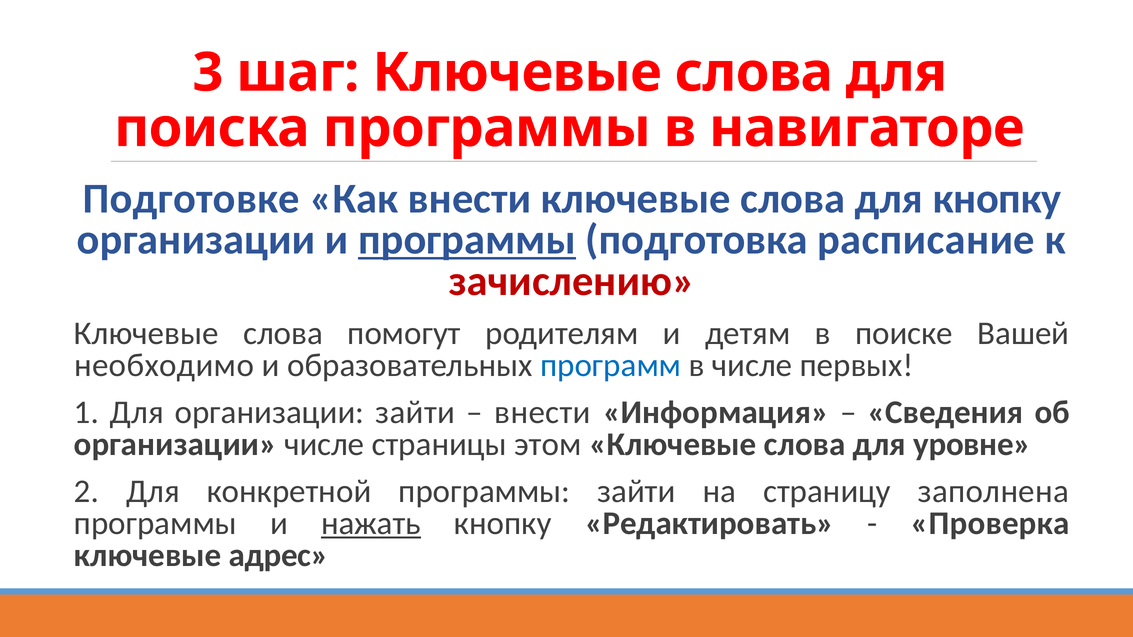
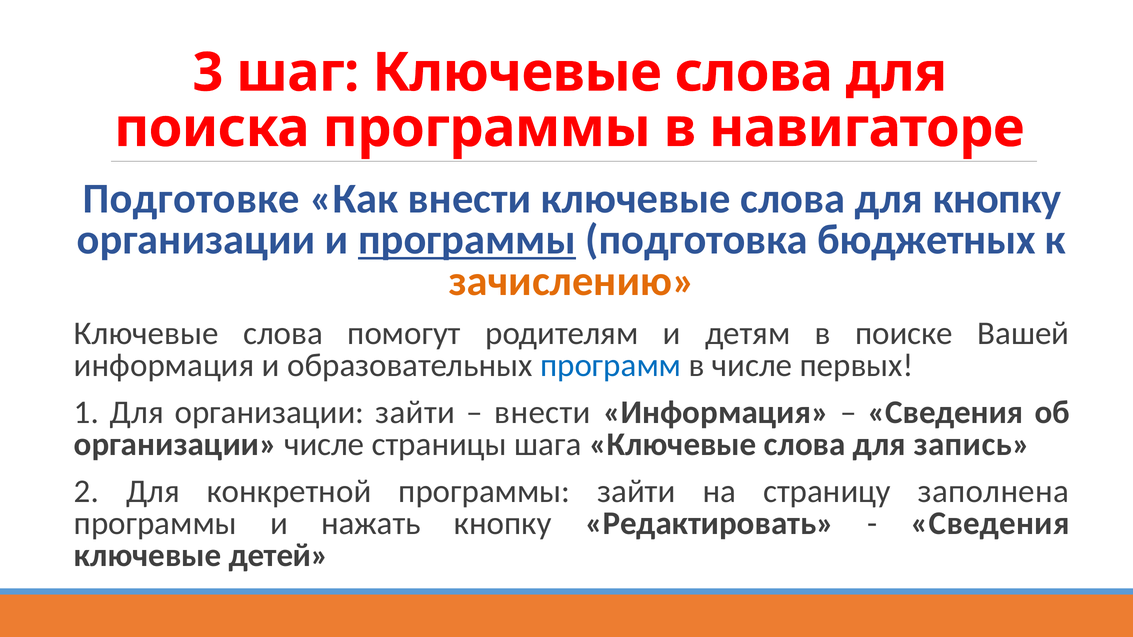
расписание: расписание -> бюджетных
зачислению colour: red -> orange
необходимо at (164, 365): необходимо -> информация
этом: этом -> шага
уровне: уровне -> запись
нажать underline: present -> none
Проверка at (990, 524): Проверка -> Сведения
адрес: адрес -> детей
